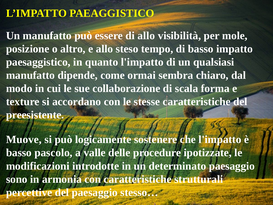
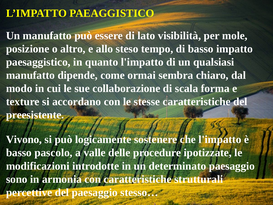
di allo: allo -> lato
Muove: Muove -> Vivono
